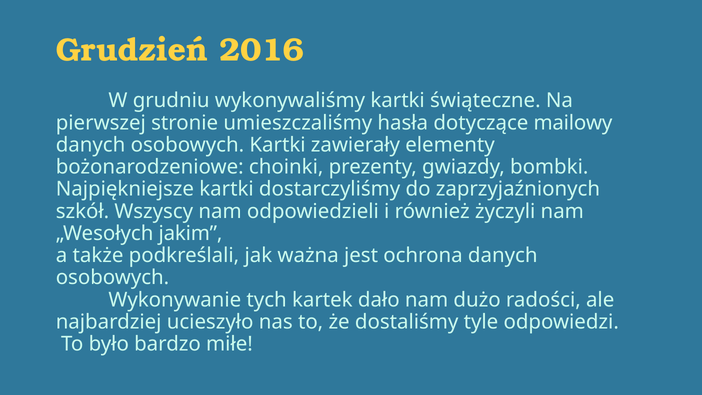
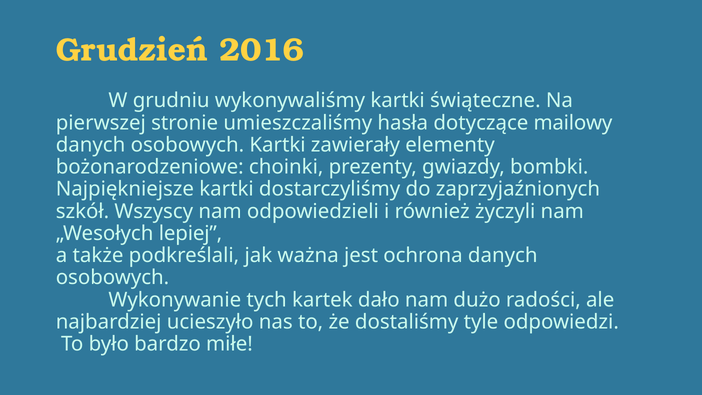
jakim: jakim -> lepiej
